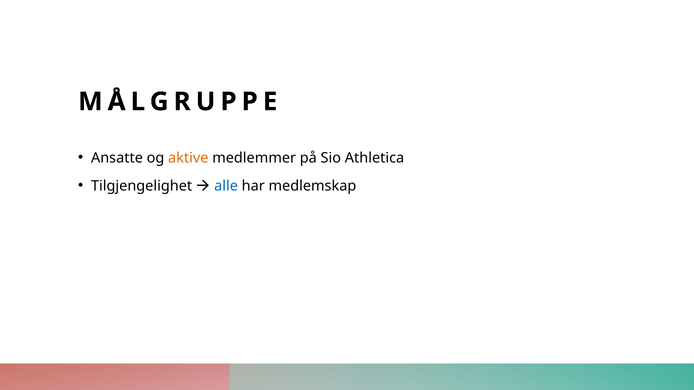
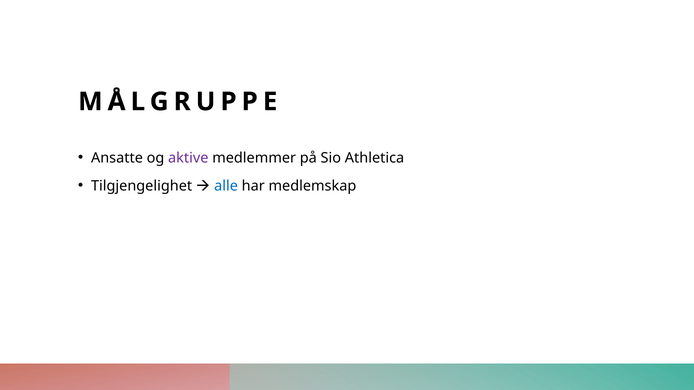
aktive colour: orange -> purple
